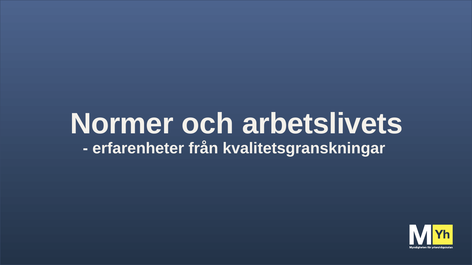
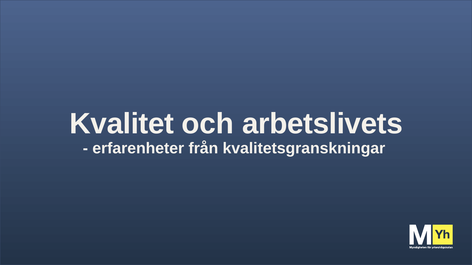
Normer: Normer -> Kvalitet
